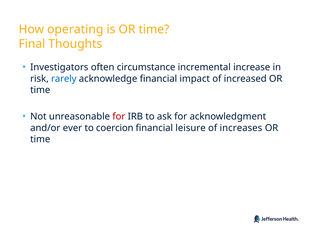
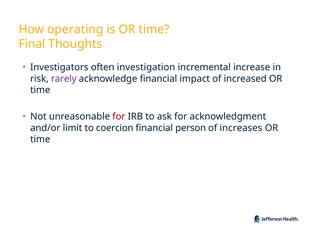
circumstance: circumstance -> investigation
rarely colour: blue -> purple
ever: ever -> limit
leisure: leisure -> person
